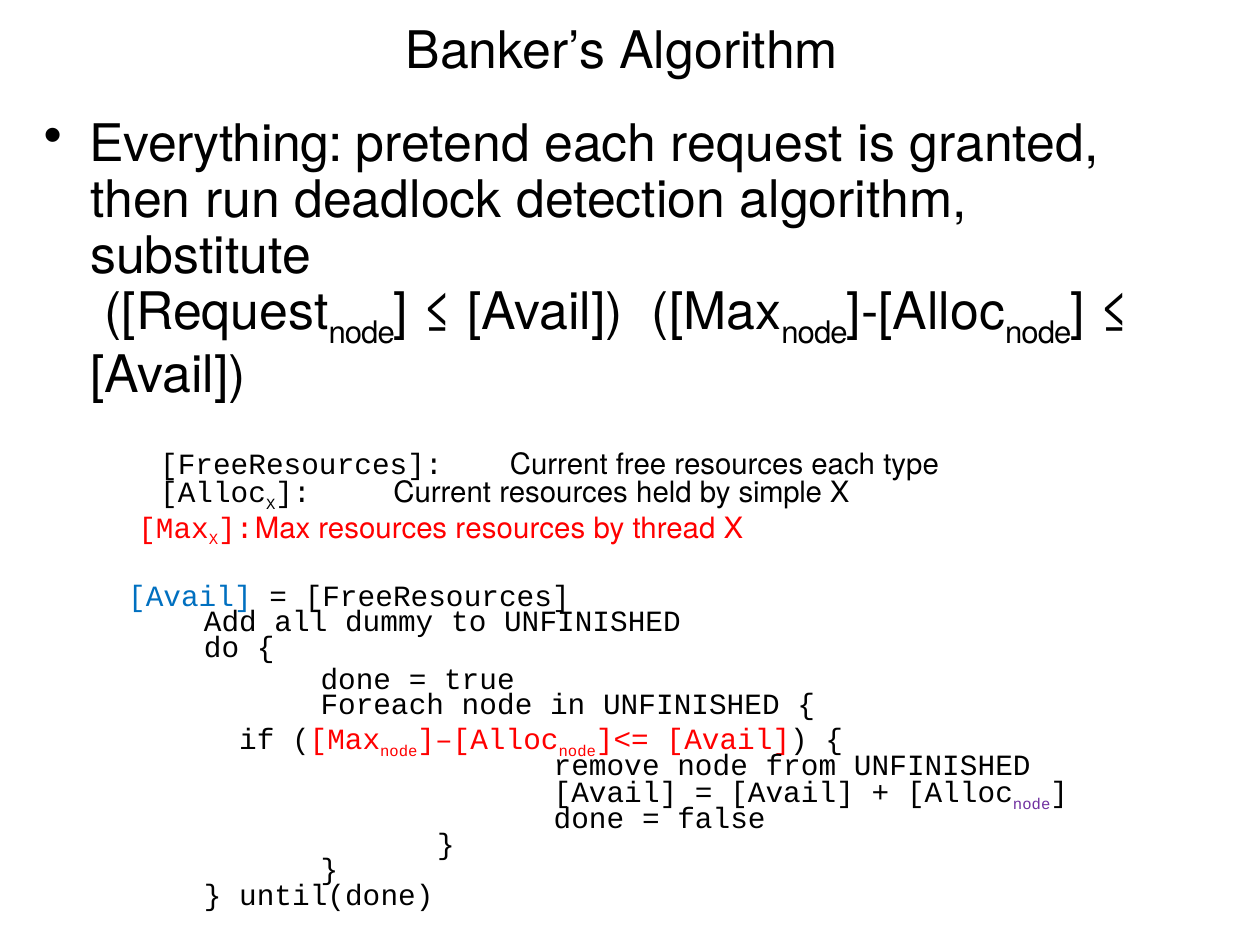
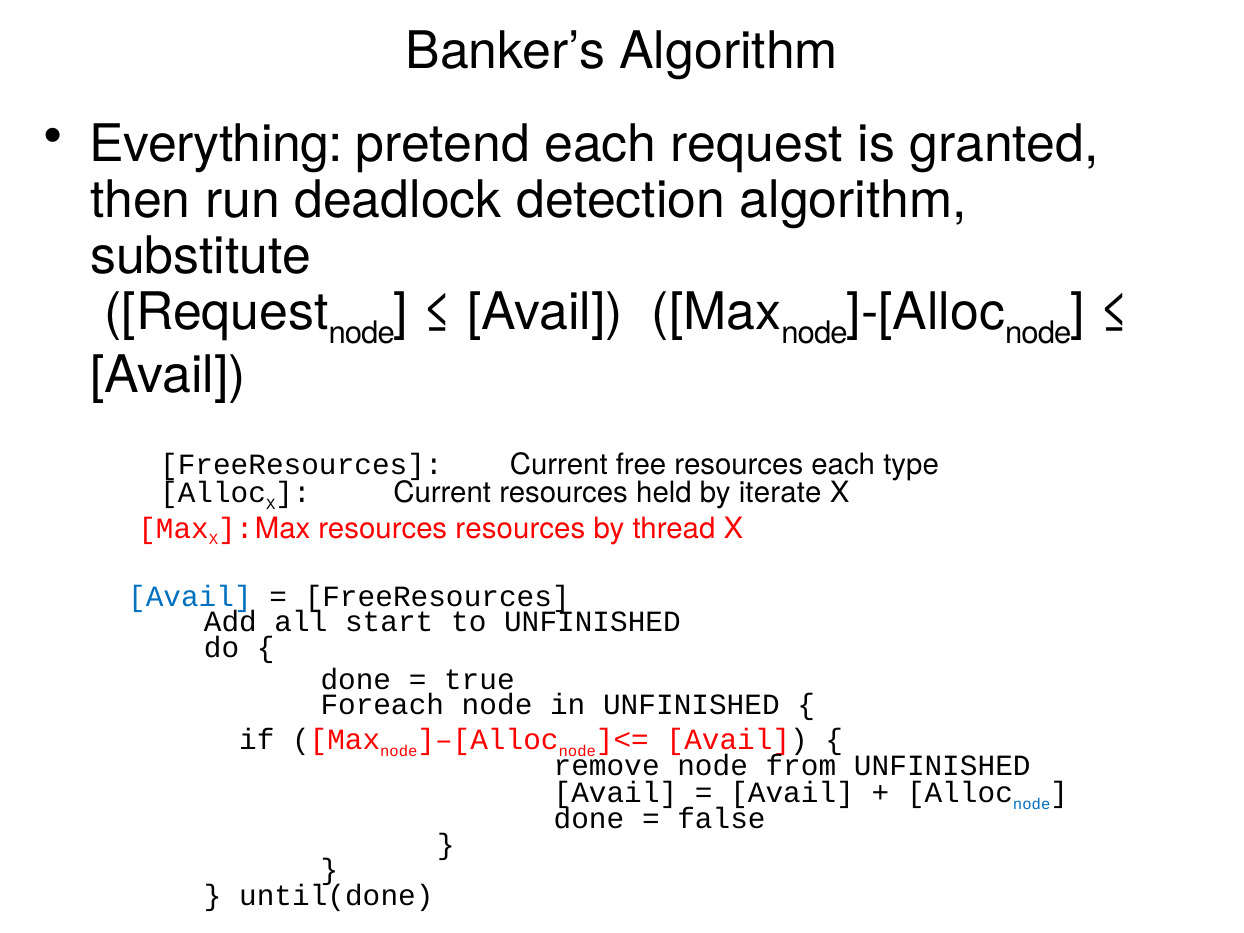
simple: simple -> iterate
dummy: dummy -> start
node at (1032, 804) colour: purple -> blue
